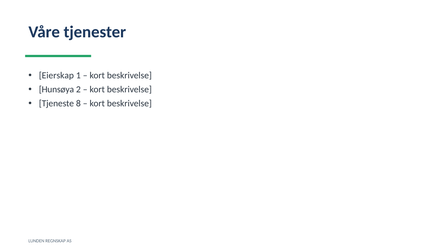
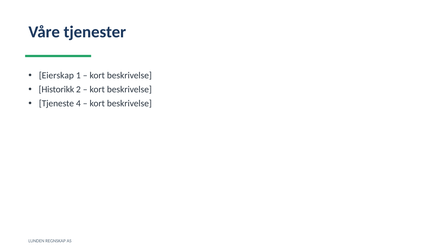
Hunsøya: Hunsøya -> Historikk
8: 8 -> 4
